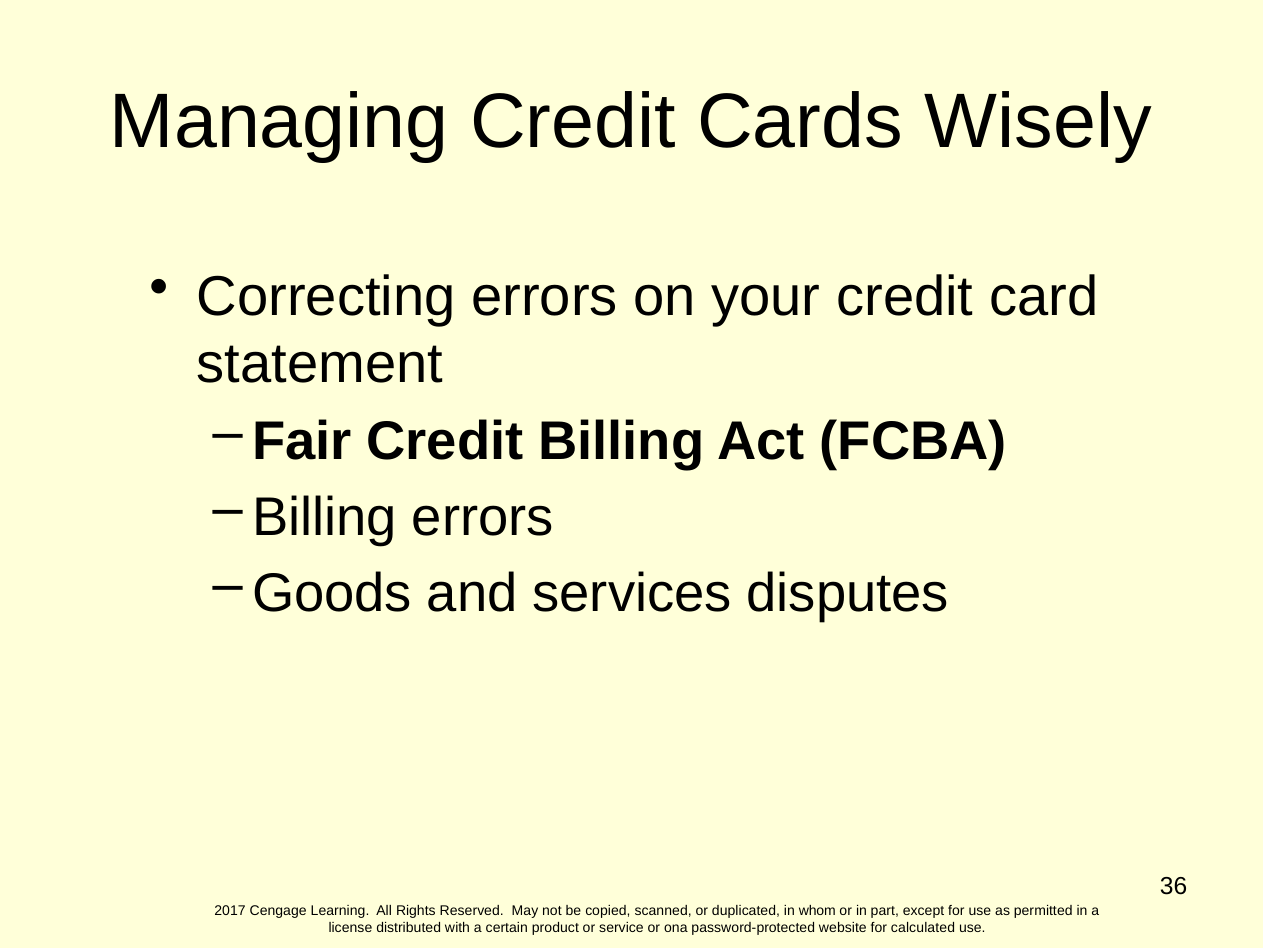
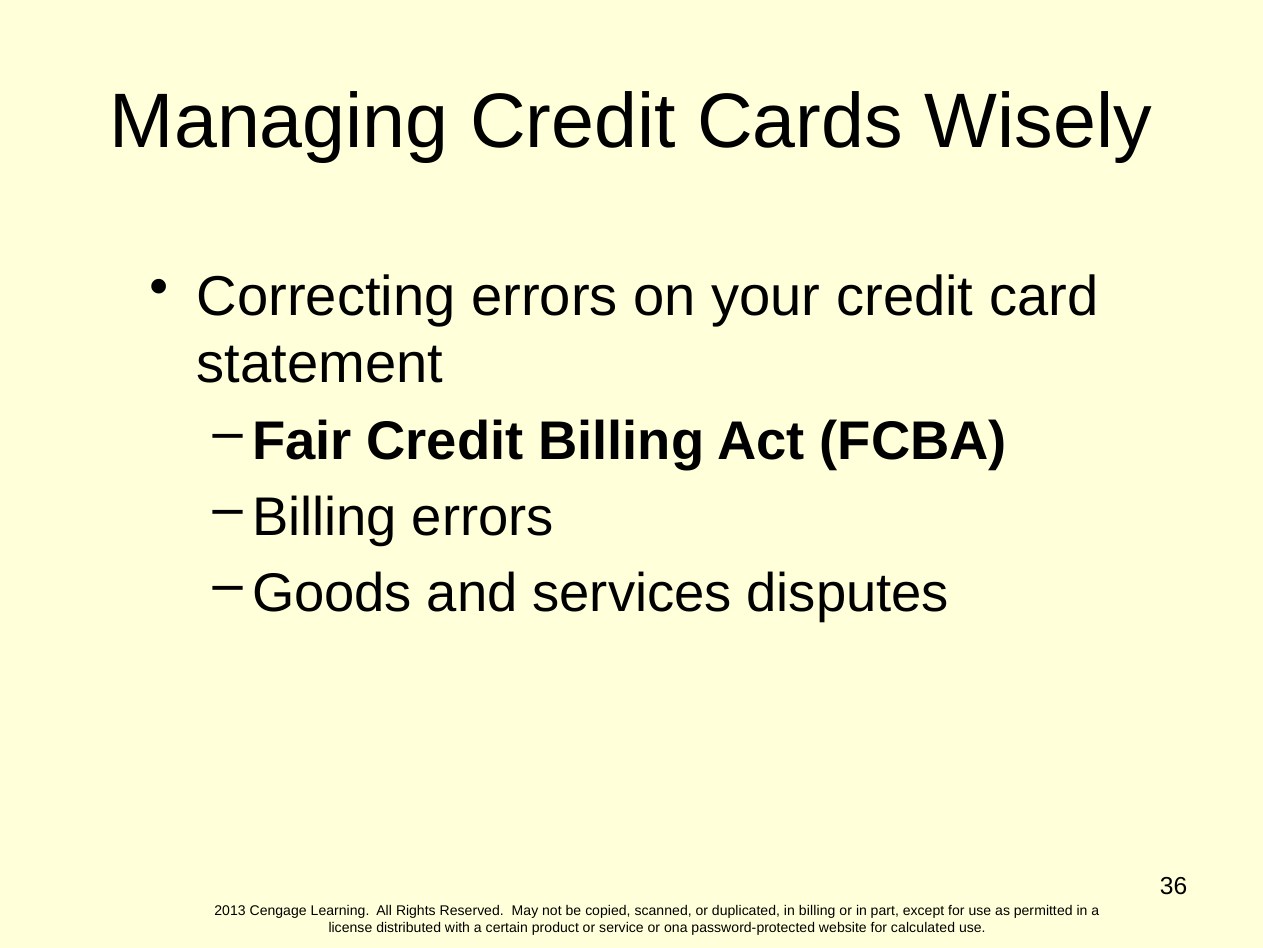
2017: 2017 -> 2013
in whom: whom -> billing
